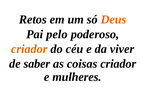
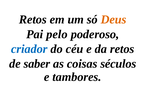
criador at (29, 49) colour: orange -> blue
da viver: viver -> retos
coisas criador: criador -> séculos
mulheres: mulheres -> tambores
